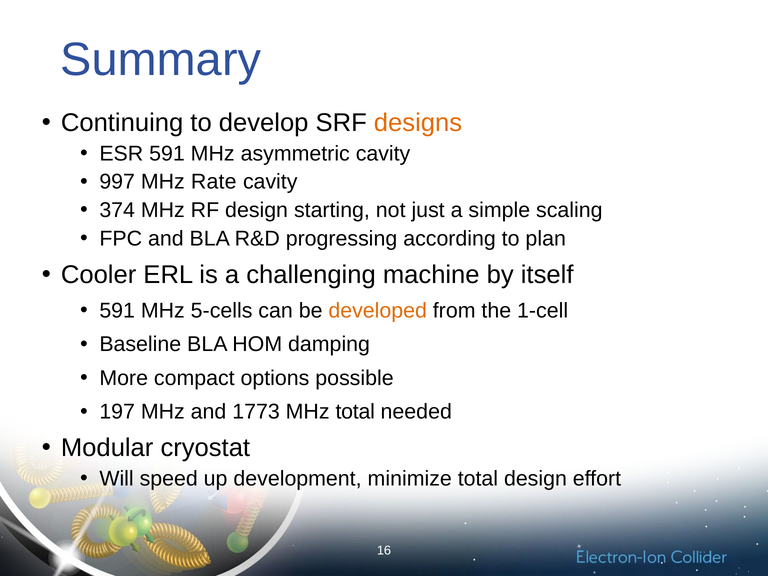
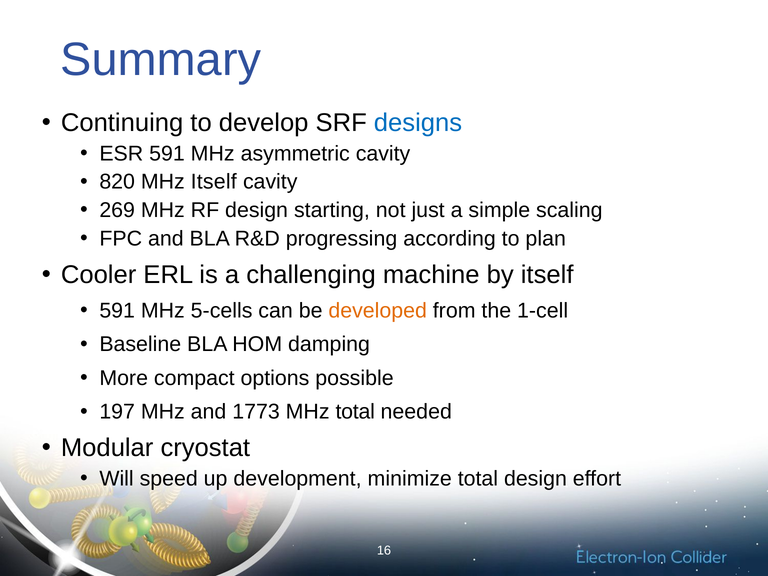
designs colour: orange -> blue
997: 997 -> 820
MHz Rate: Rate -> Itself
374: 374 -> 269
